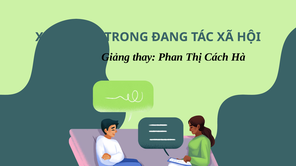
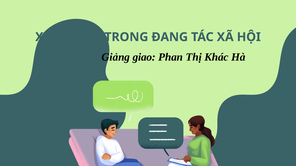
thay: thay -> giao
Cách: Cách -> Khác
